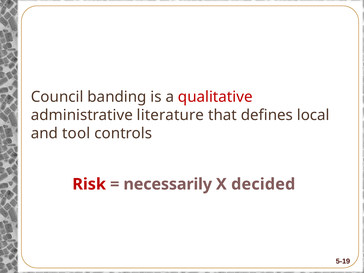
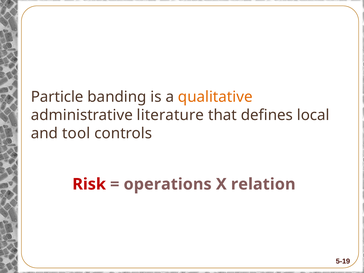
Council: Council -> Particle
qualitative colour: red -> orange
necessarily: necessarily -> operations
decided: decided -> relation
